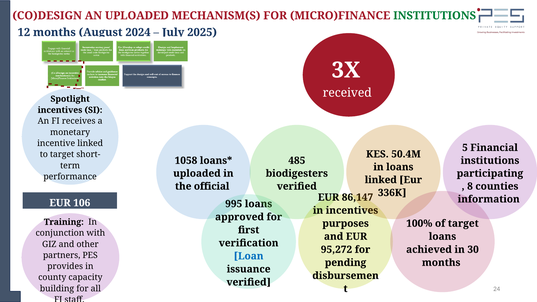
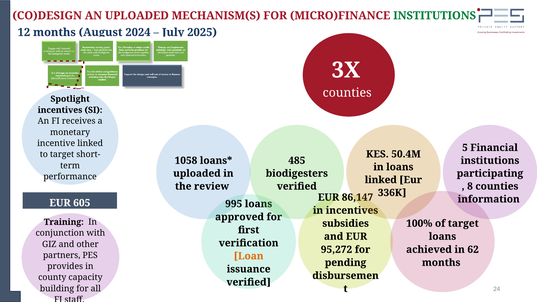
received at (347, 93): received -> counties
official: official -> review
106: 106 -> 605
purposes: purposes -> subsidies
30: 30 -> 62
Loan colour: blue -> orange
